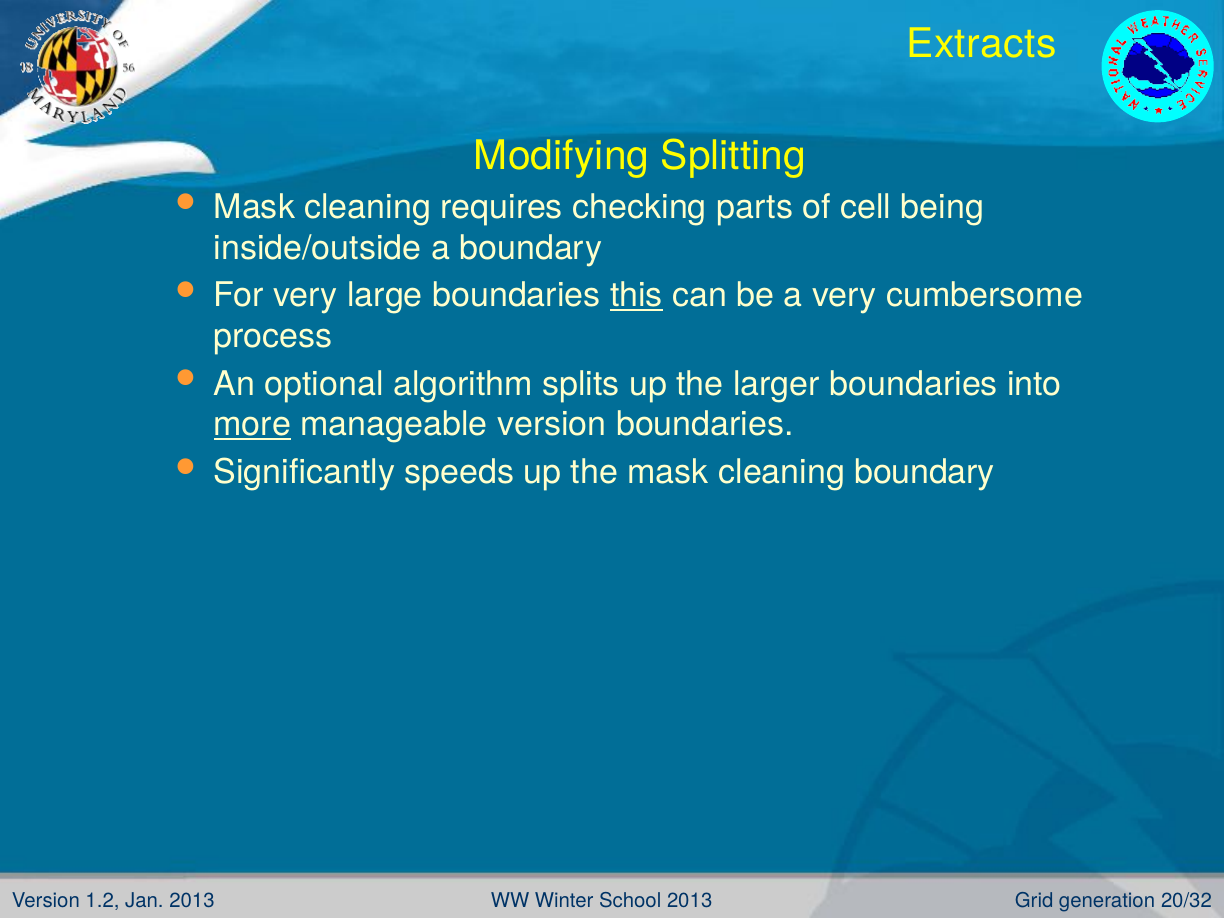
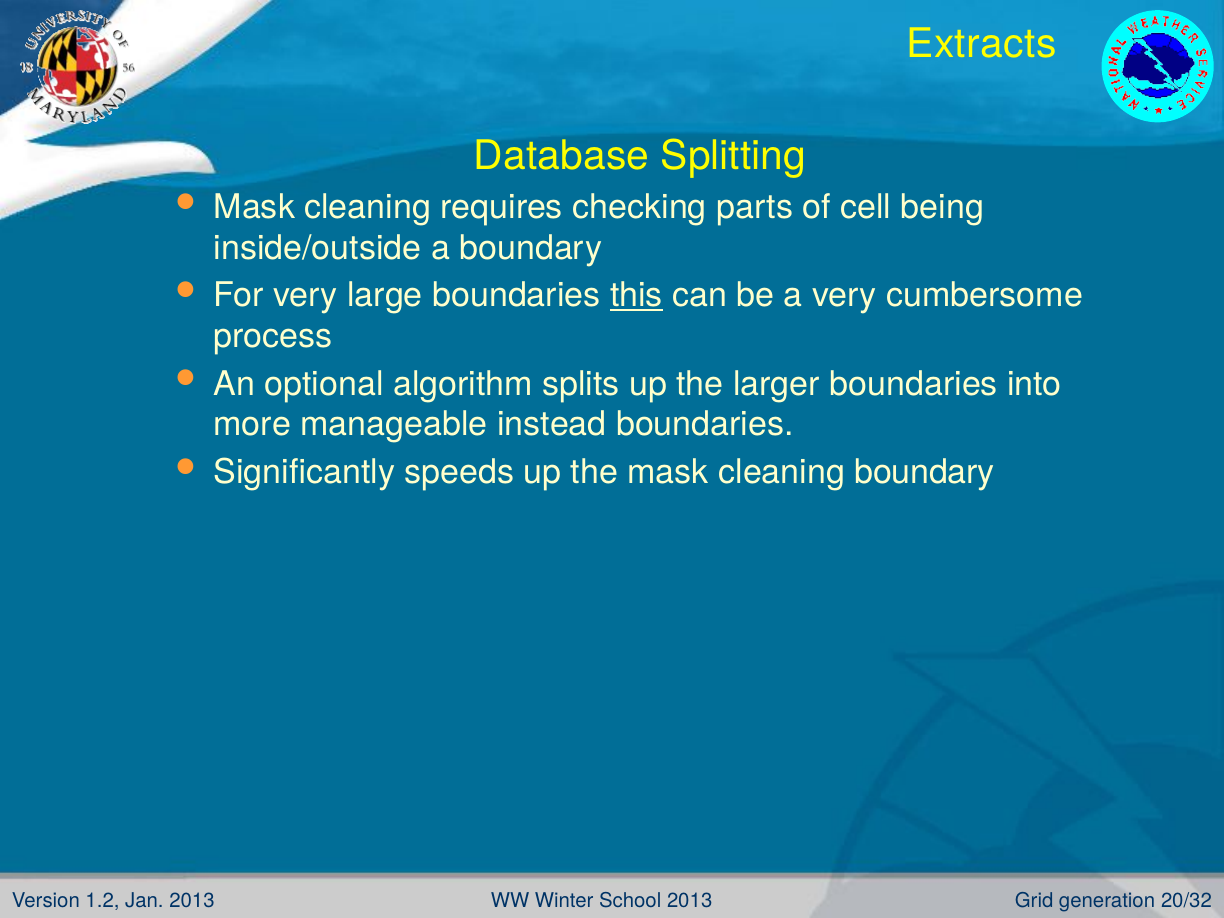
Modifying: Modifying -> Database
more underline: present -> none
manageable version: version -> instead
